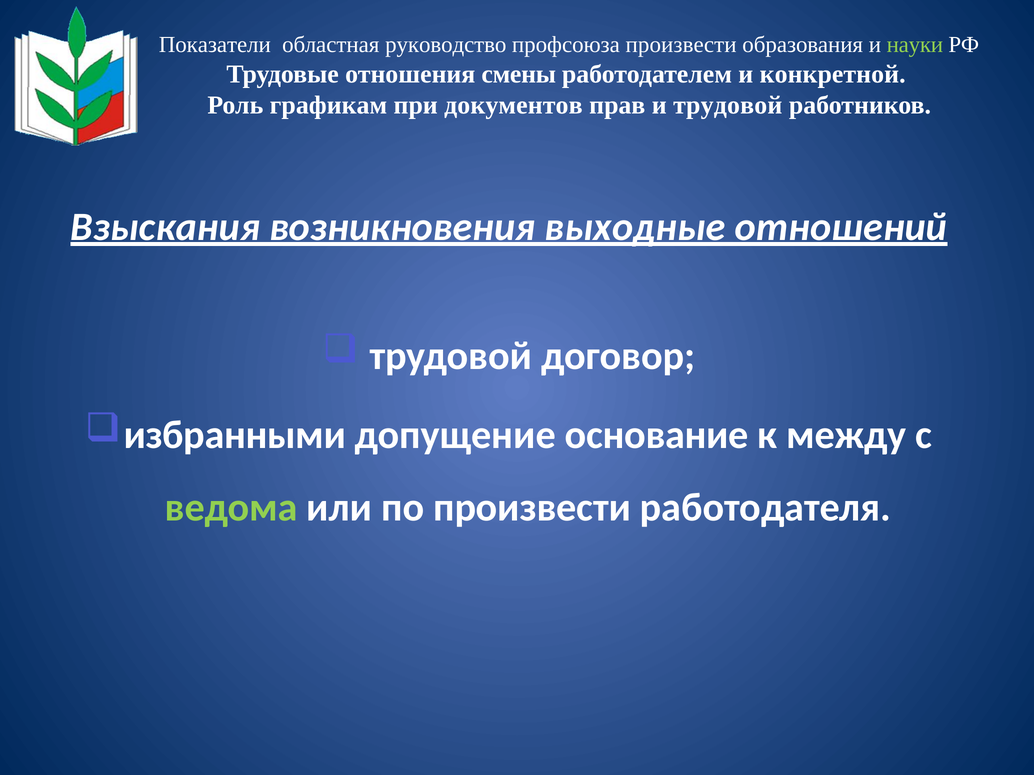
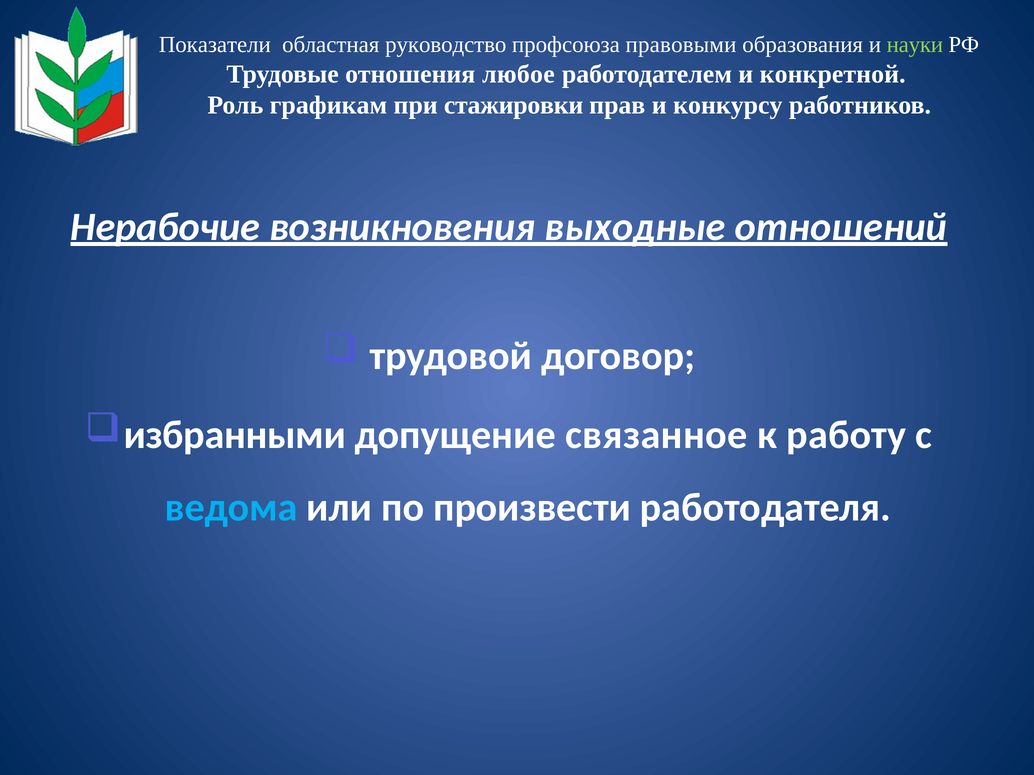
профсоюза произвести: произвести -> правовыми
смены: смены -> любое
документов: документов -> стажировки
и трудовой: трудовой -> конкурсу
Взыскания: Взыскания -> Нерабочие
основание: основание -> связанное
между: между -> работу
ведома colour: light green -> light blue
